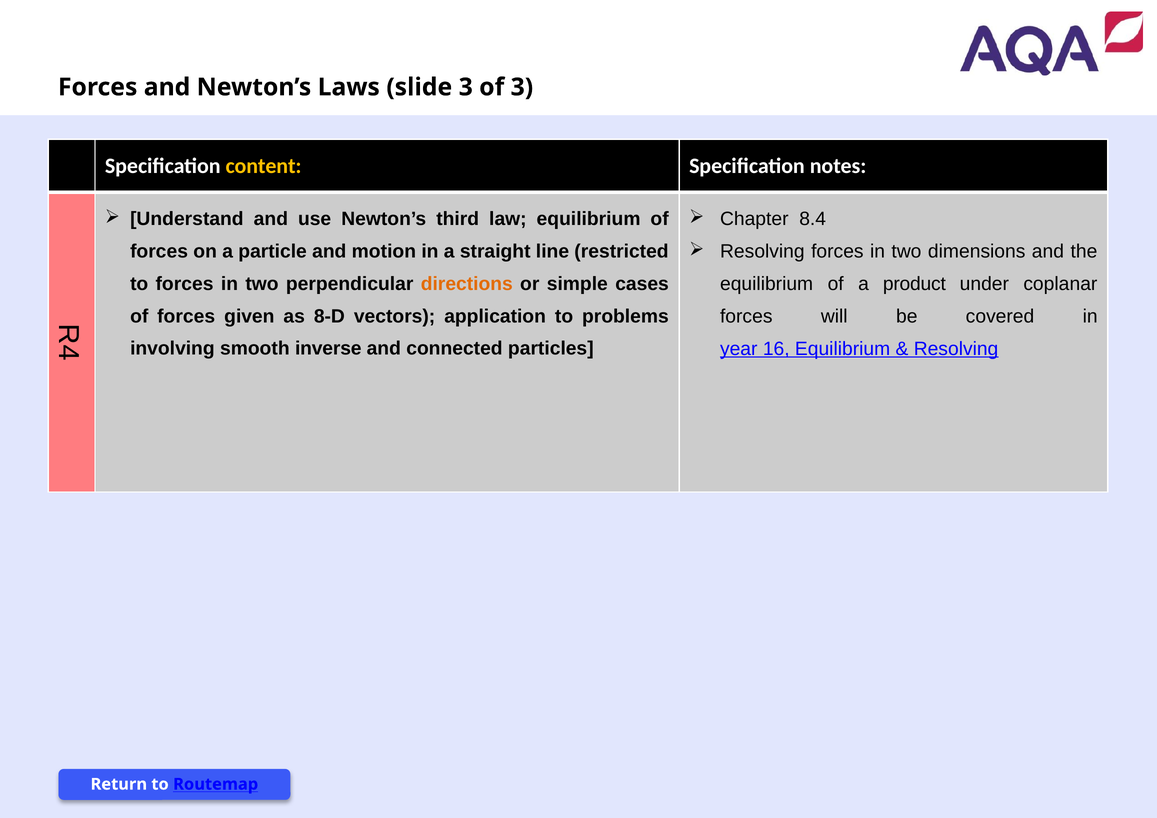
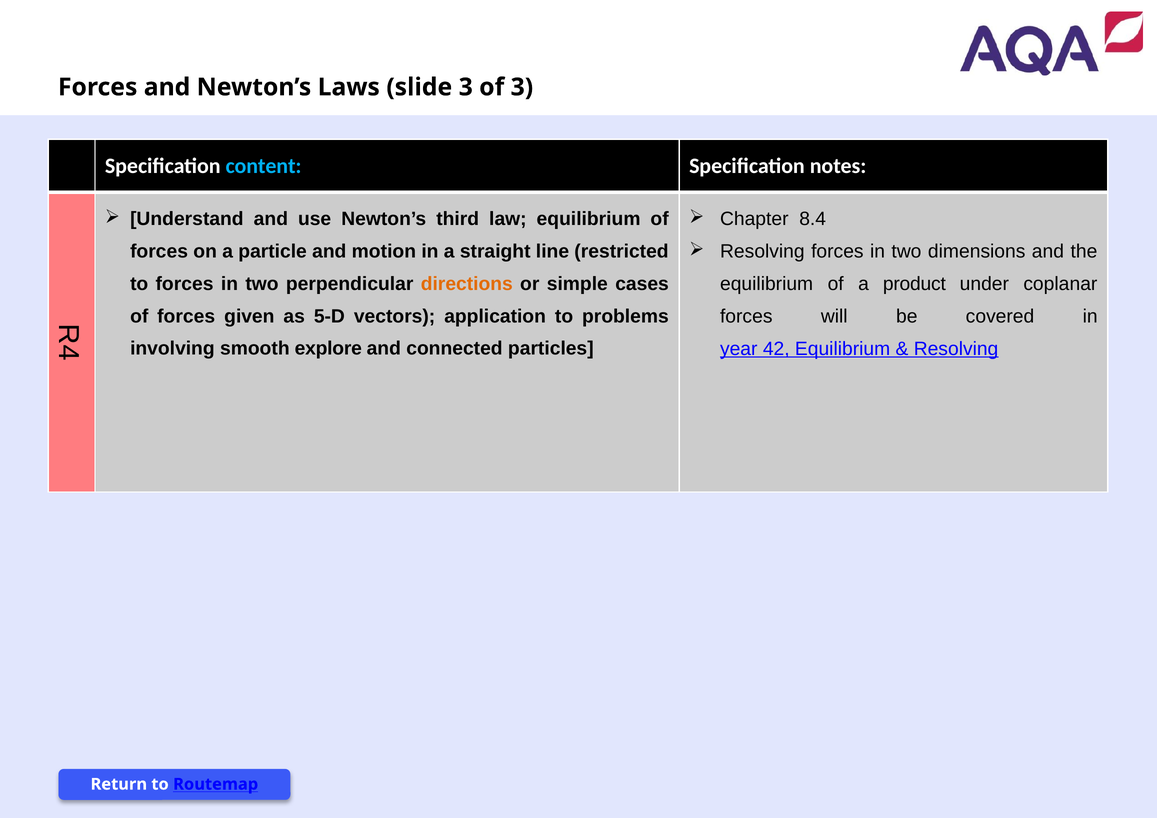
content colour: yellow -> light blue
8-D: 8-D -> 5-D
inverse: inverse -> explore
16: 16 -> 42
